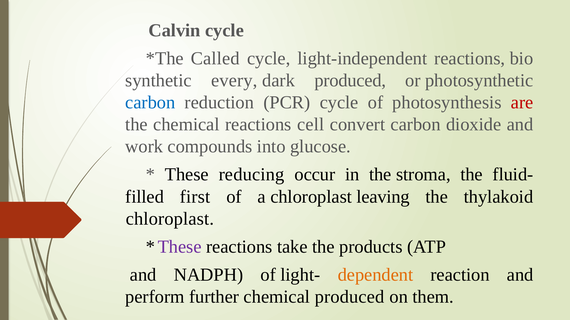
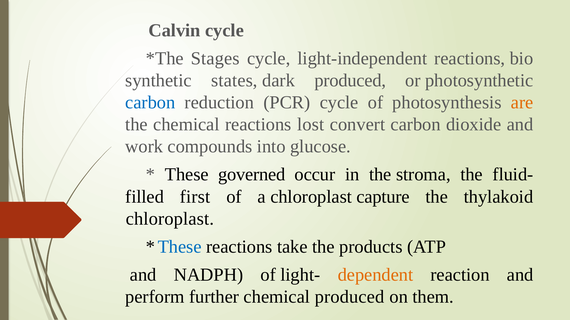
Called: Called -> Stages
every: every -> states
are colour: red -> orange
cell: cell -> lost
reducing: reducing -> governed
leaving: leaving -> capture
These at (180, 247) colour: purple -> blue
